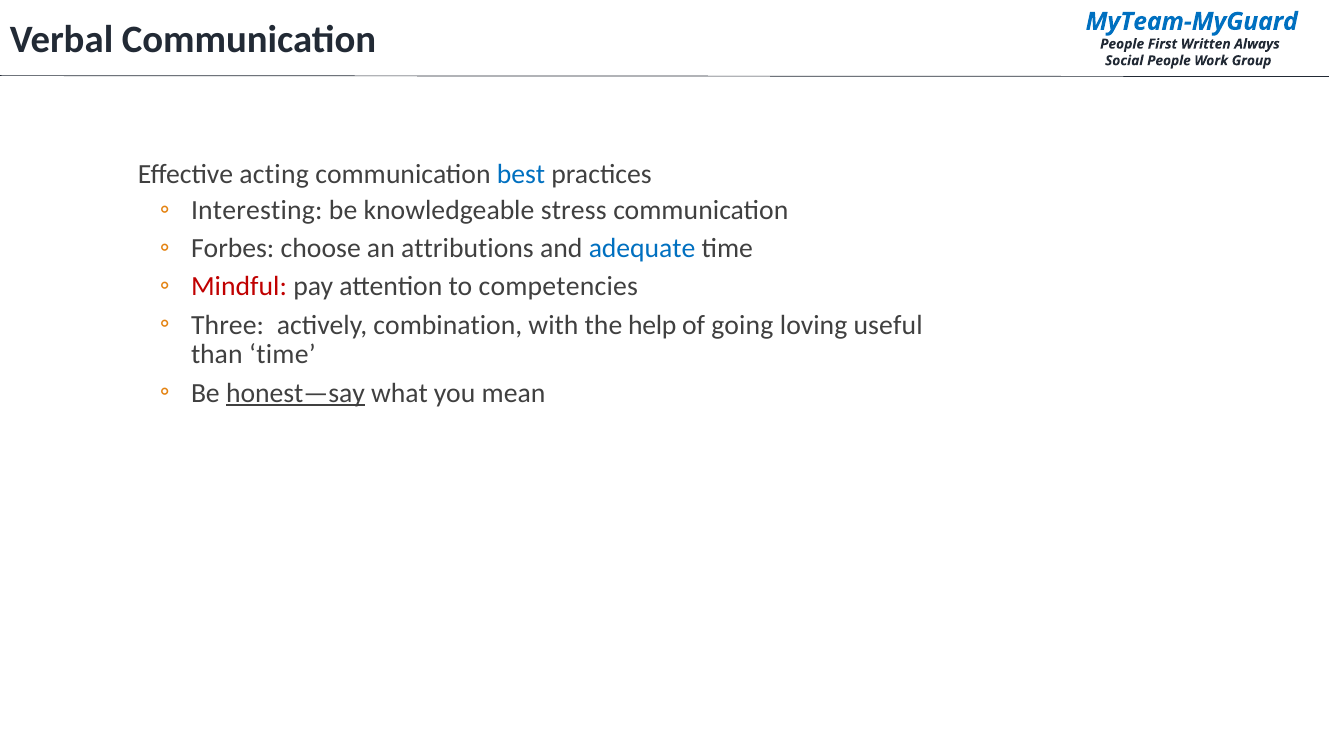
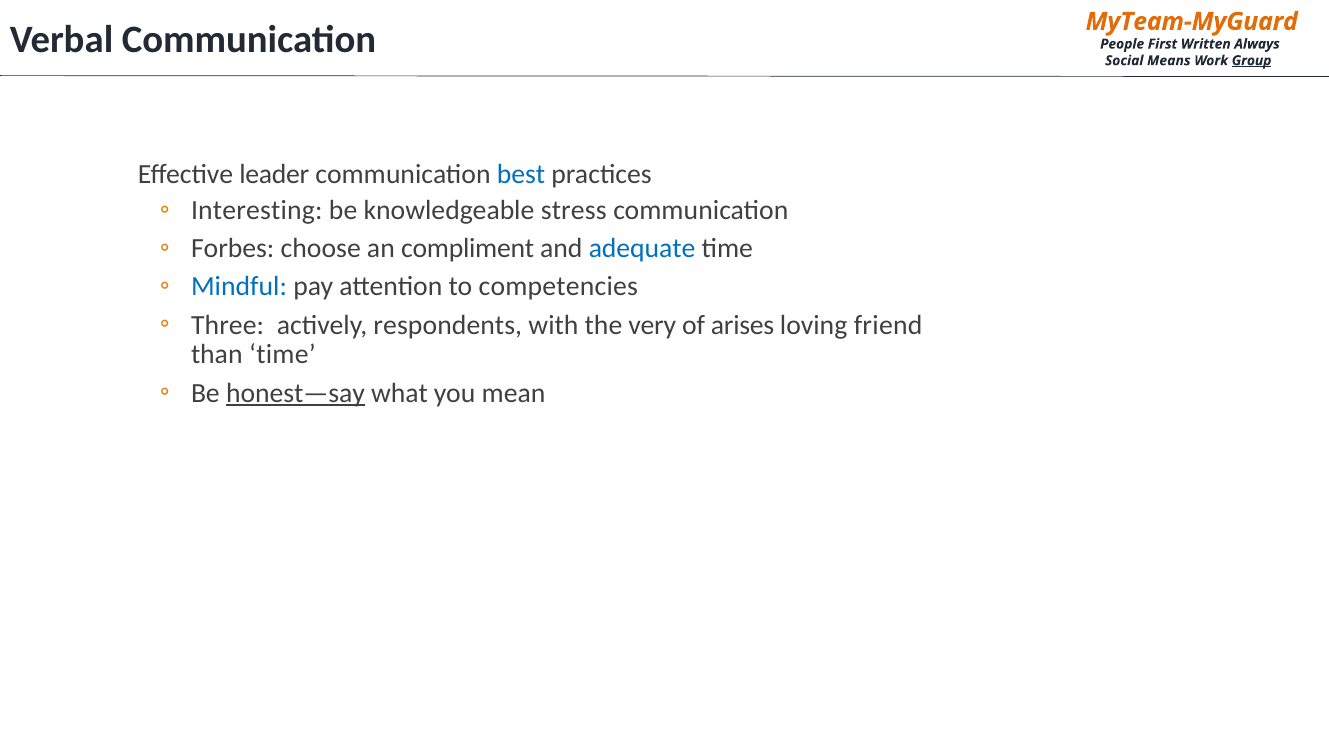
MyTeam-MyGuard colour: blue -> orange
Social People: People -> Means
Group underline: none -> present
acting: acting -> leader
attributions: attributions -> compliment
Mindful colour: red -> blue
combination: combination -> respondents
help: help -> very
going: going -> arises
useful: useful -> friend
